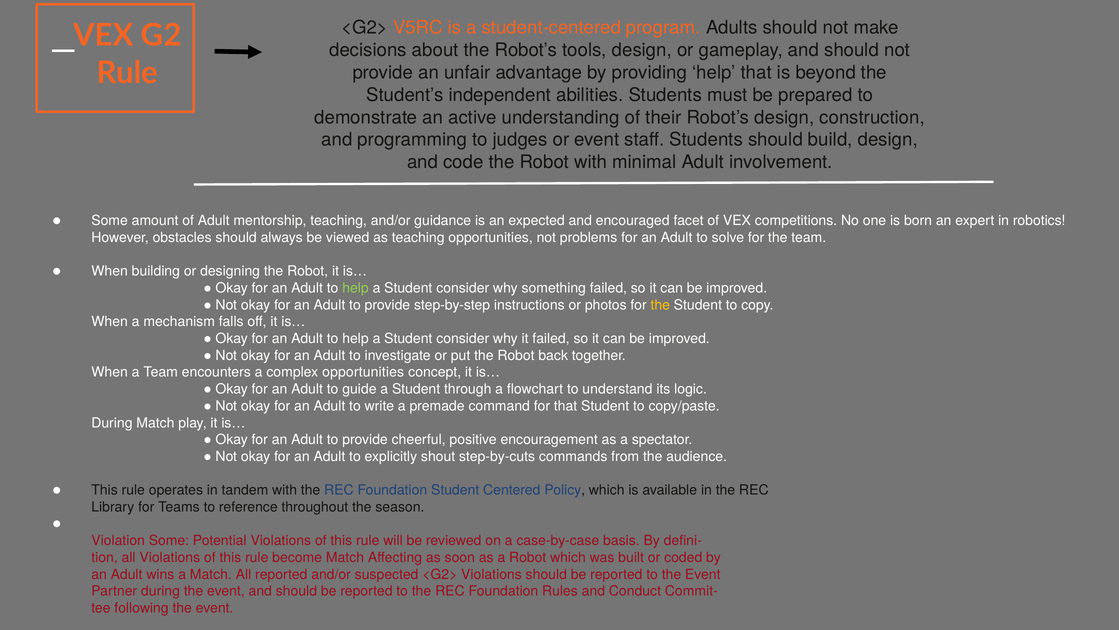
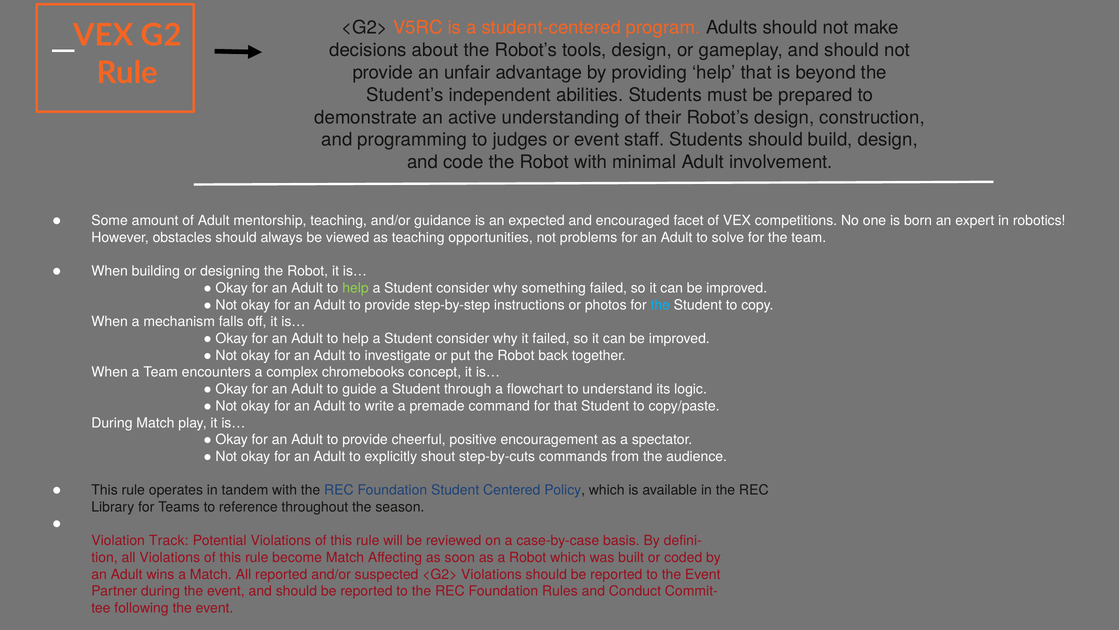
the at (660, 305) colour: yellow -> light blue
complex opportunities: opportunities -> chromebooks
Violation Some: Some -> Track
